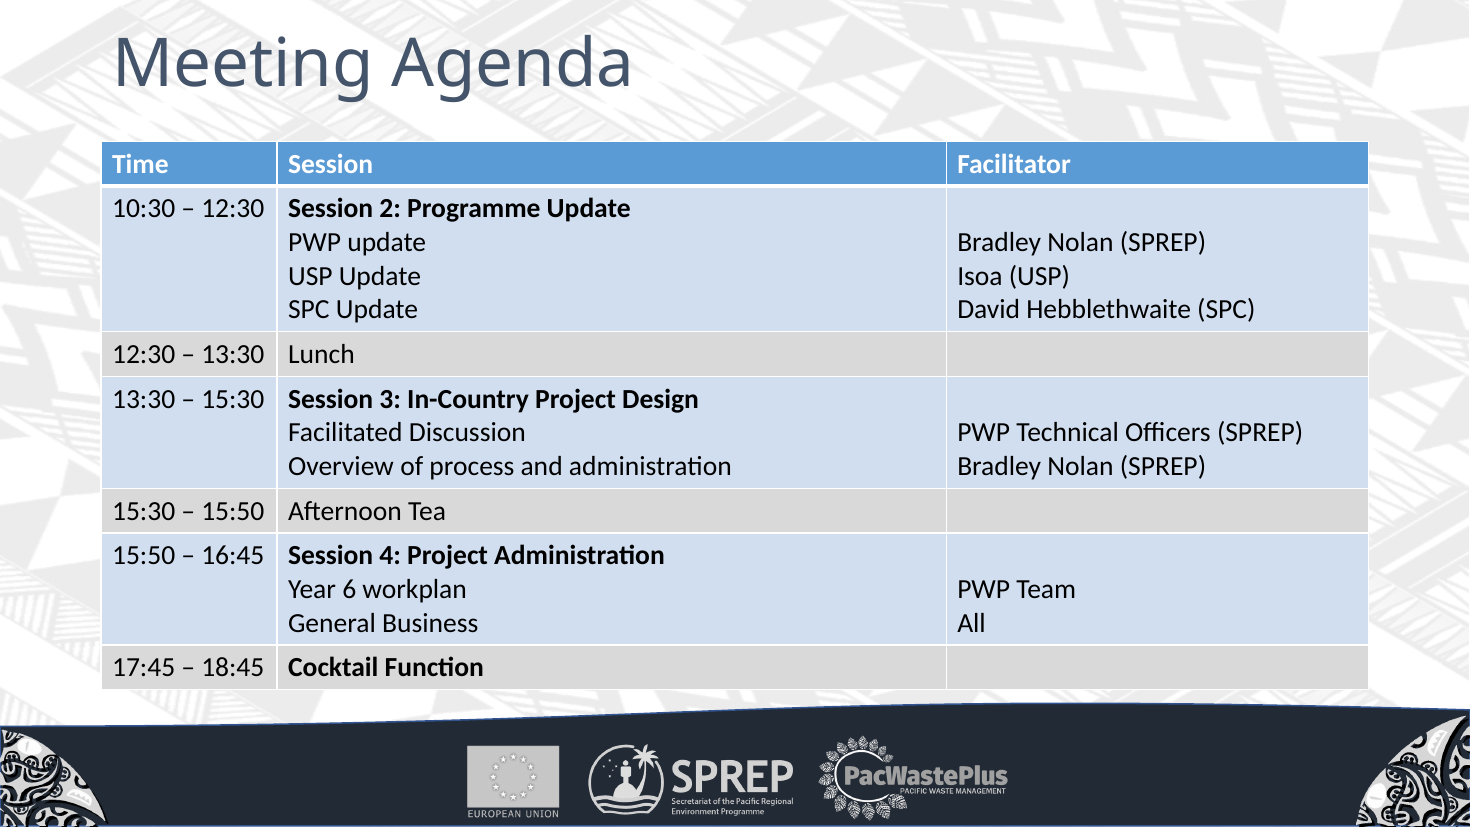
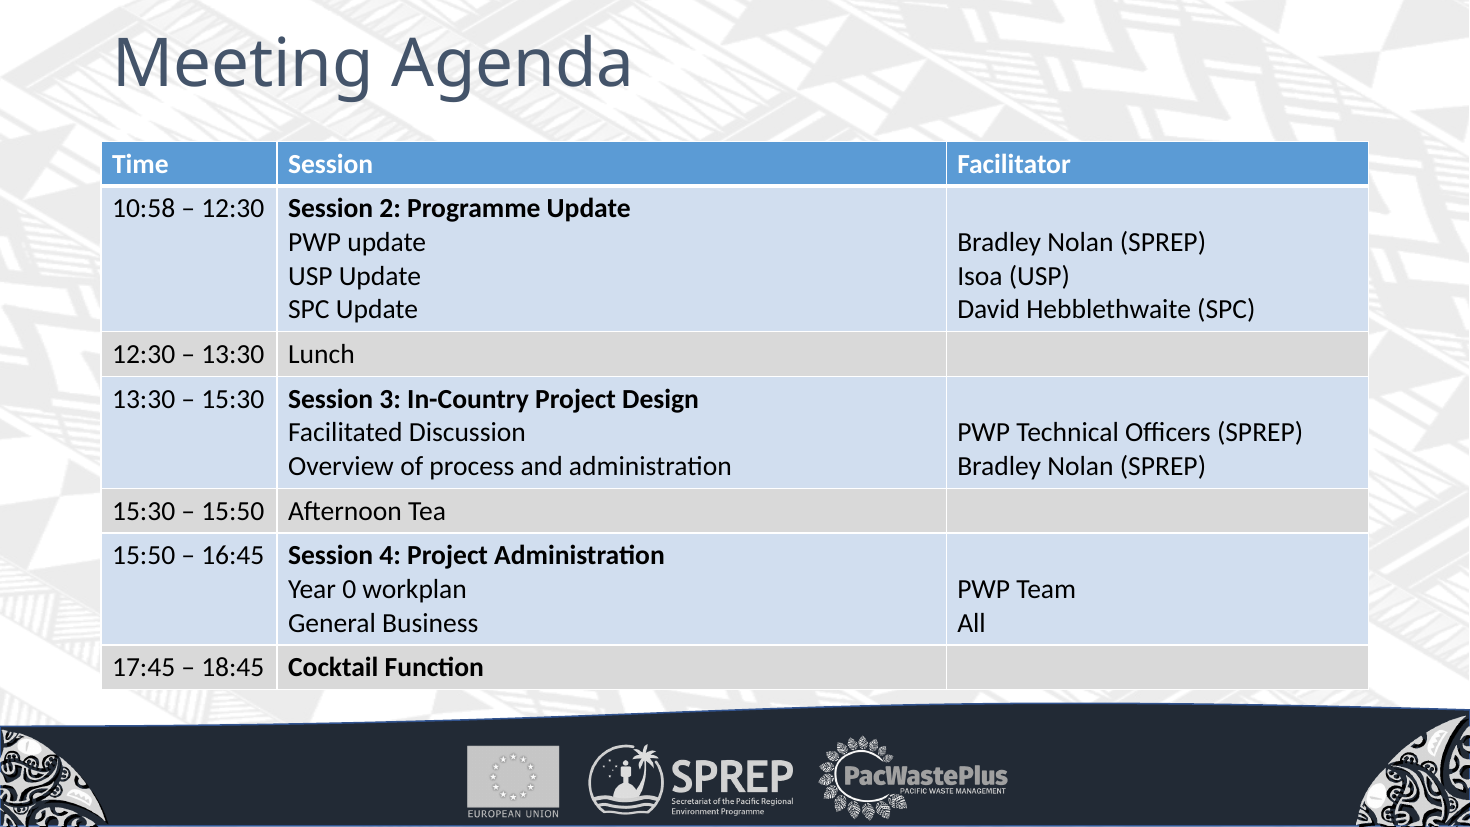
10:30: 10:30 -> 10:58
6: 6 -> 0
